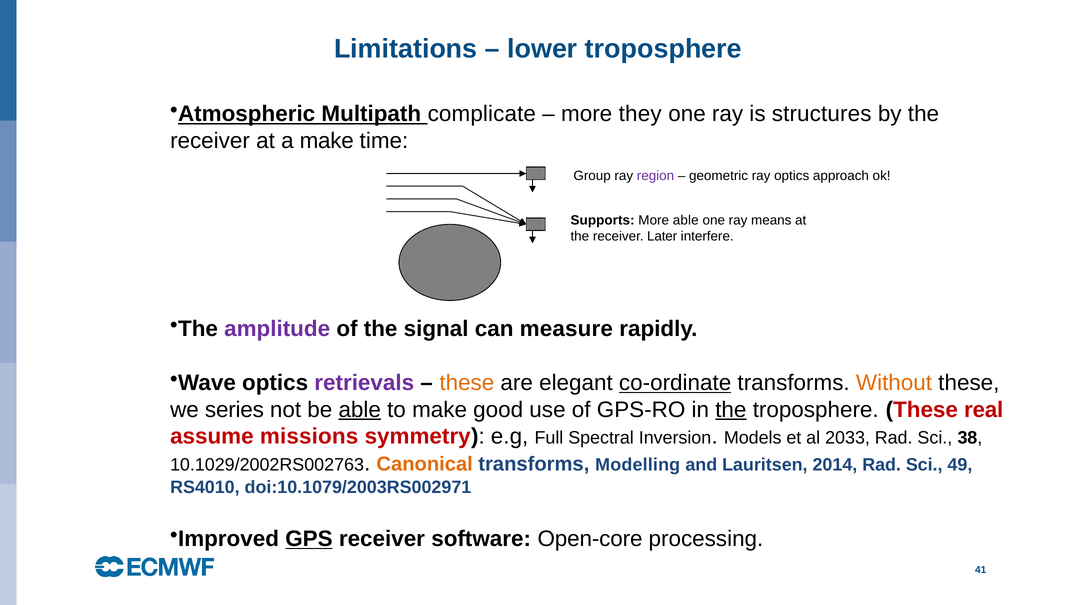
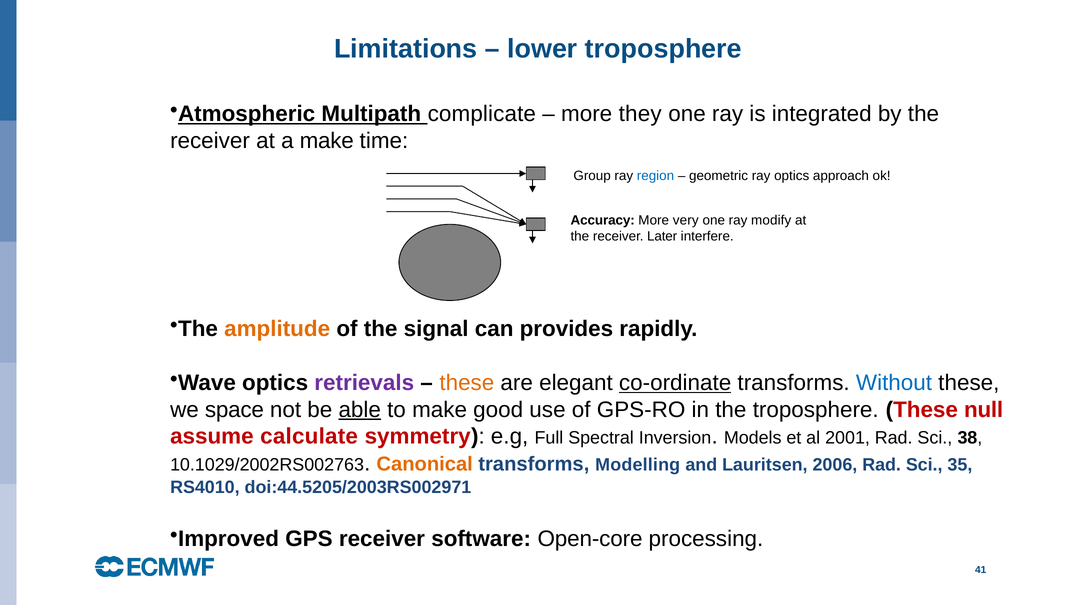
structures: structures -> integrated
region colour: purple -> blue
Supports: Supports -> Accuracy
More able: able -> very
means: means -> modify
amplitude colour: purple -> orange
measure: measure -> provides
Without colour: orange -> blue
series: series -> space
the at (731, 410) underline: present -> none
real: real -> null
missions: missions -> calculate
2033: 2033 -> 2001
Lauritsen 2014: 2014 -> 2006
49: 49 -> 35
doi:10.1079/2003RS002971: doi:10.1079/2003RS002971 -> doi:44.5205/2003RS002971
GPS underline: present -> none
